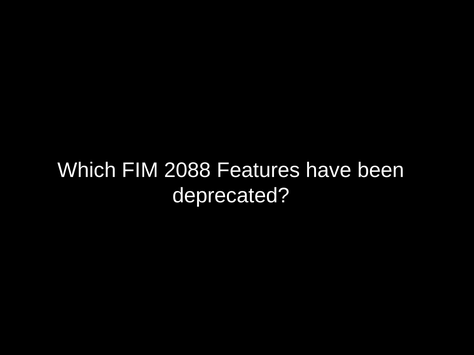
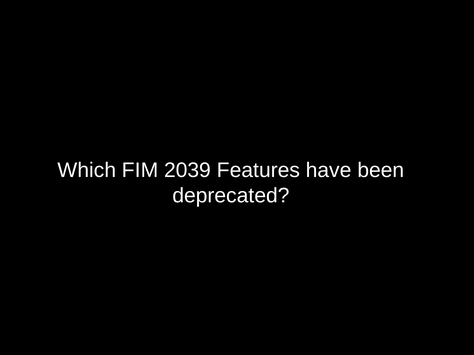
2088: 2088 -> 2039
